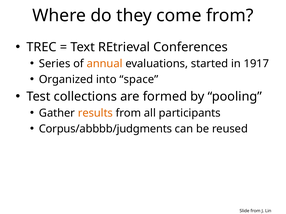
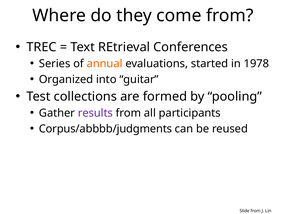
1917: 1917 -> 1978
space: space -> guitar
results colour: orange -> purple
